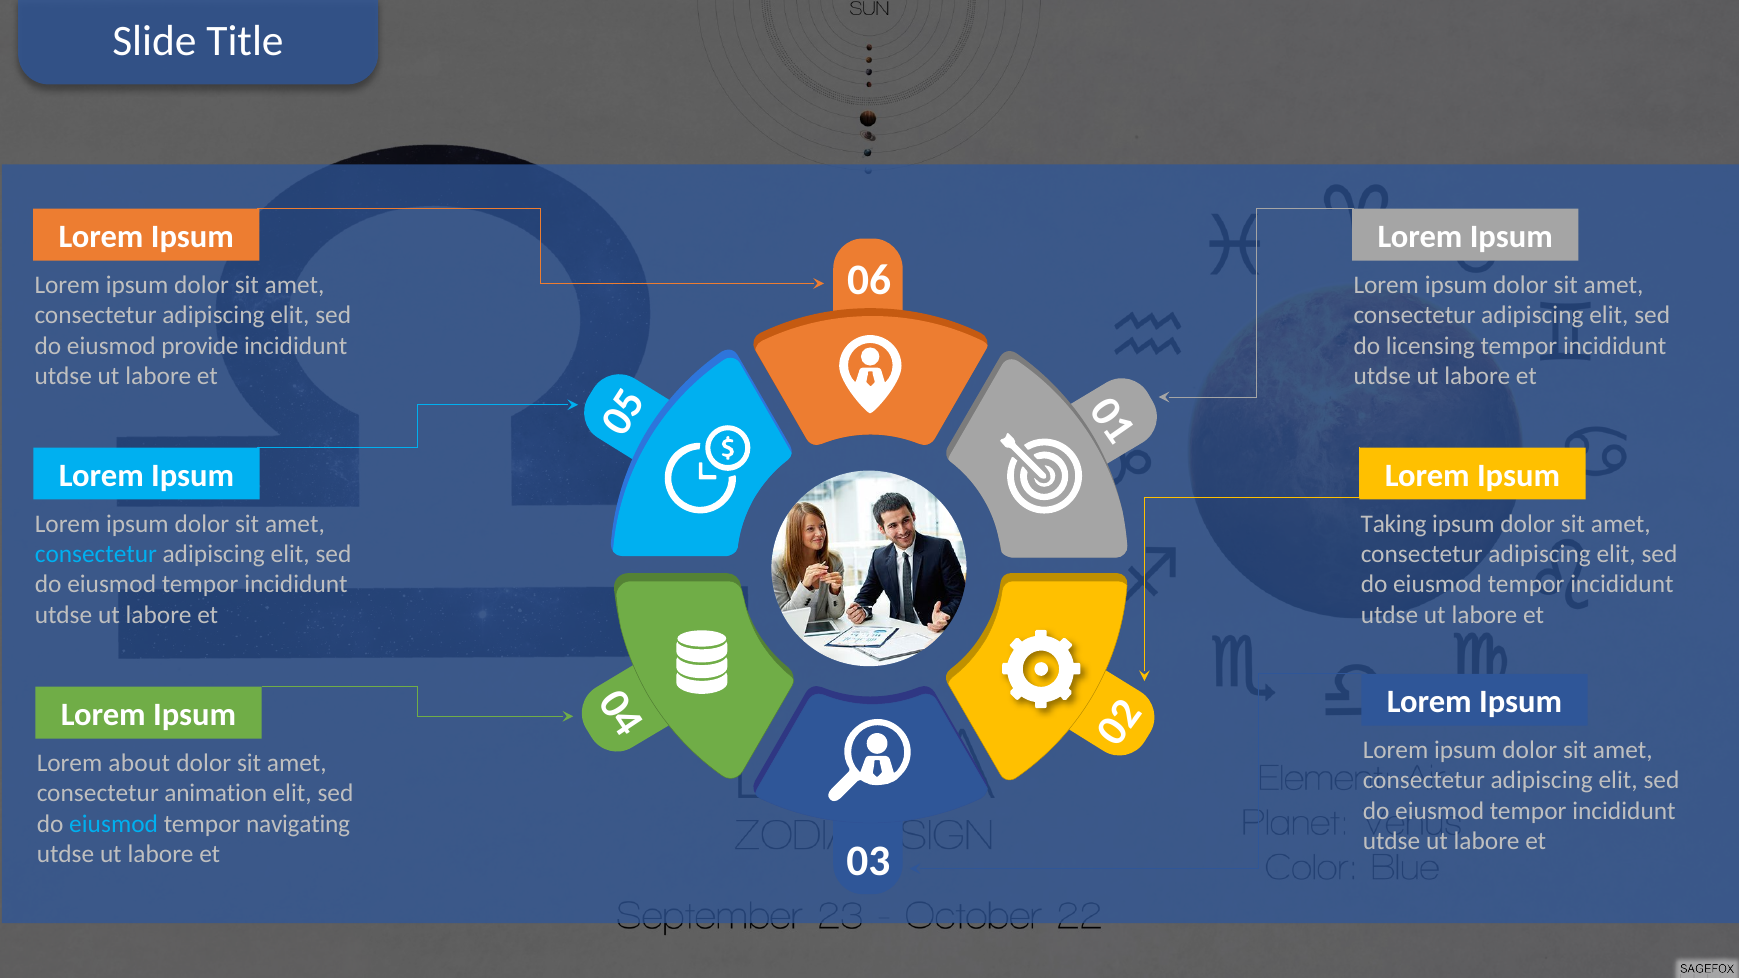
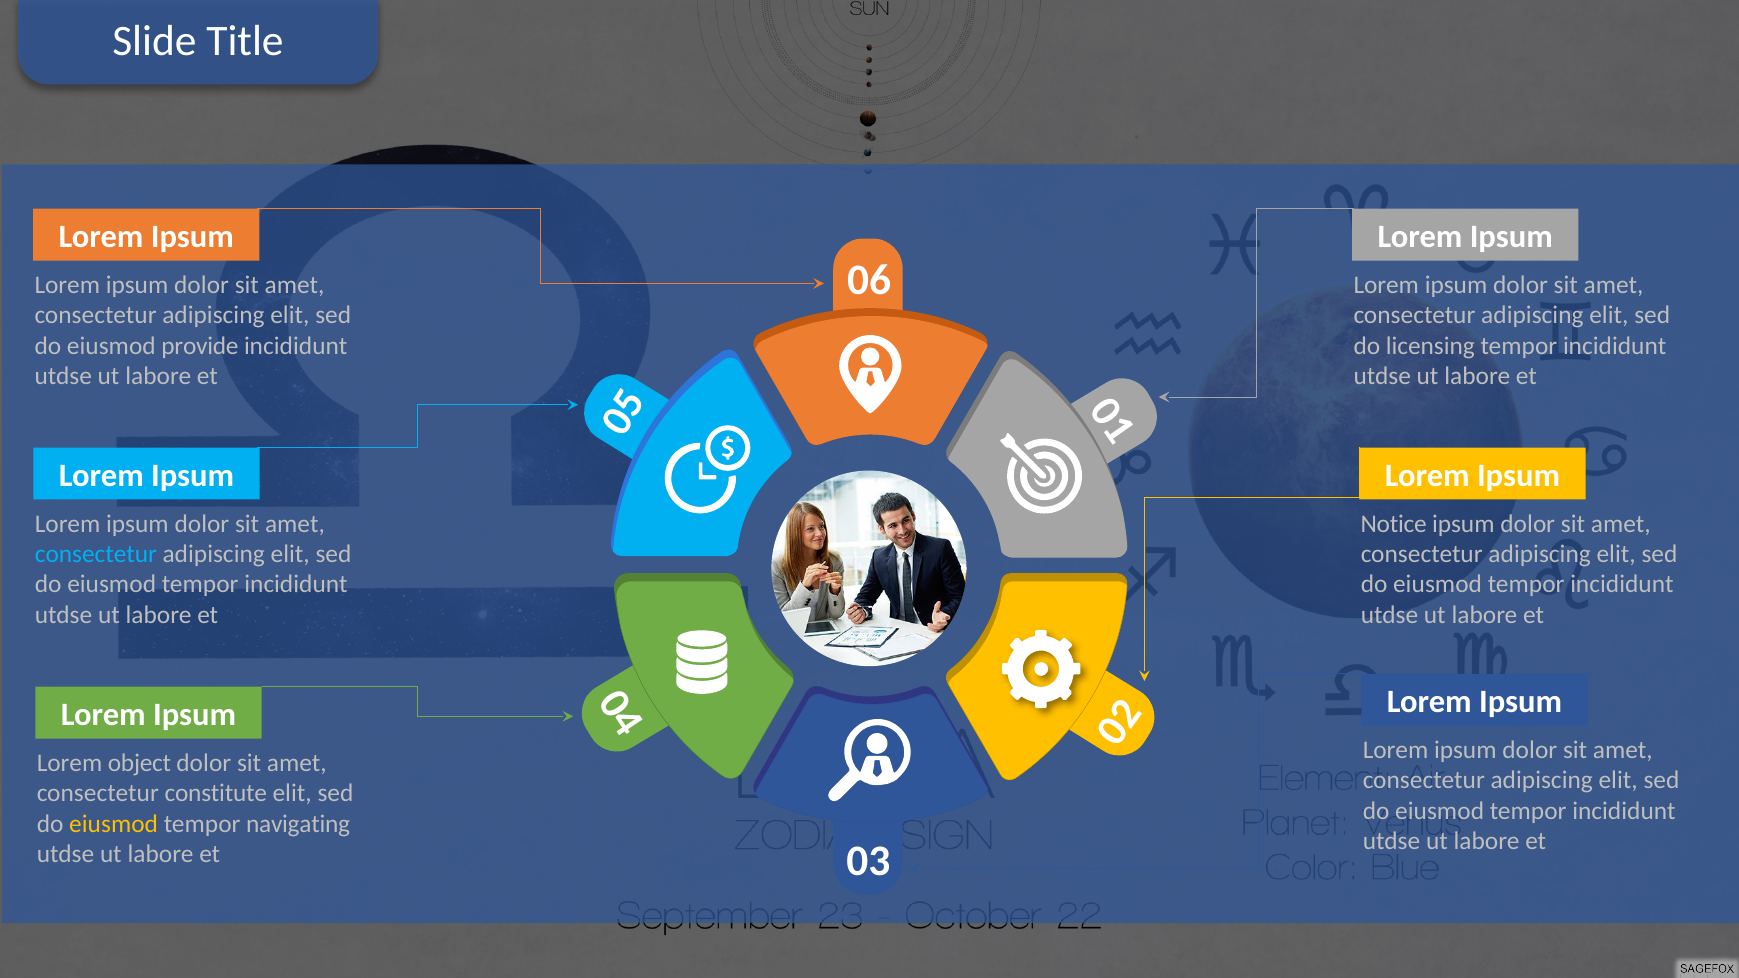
Taking: Taking -> Notice
about: about -> object
animation: animation -> constitute
eiusmod at (114, 824) colour: light blue -> yellow
